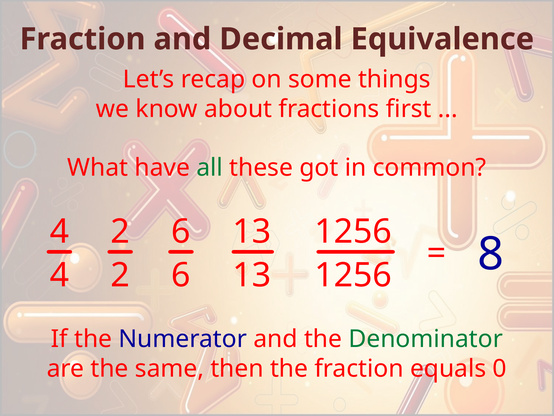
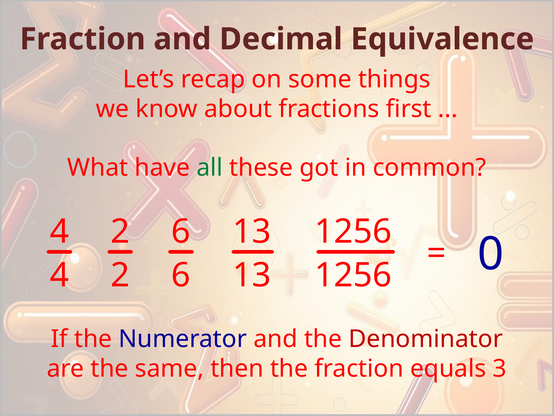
8: 8 -> 0
Denominator colour: green -> red
0: 0 -> 3
